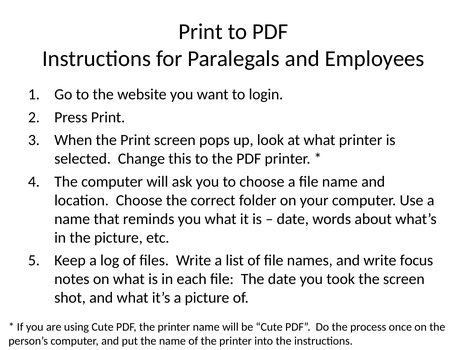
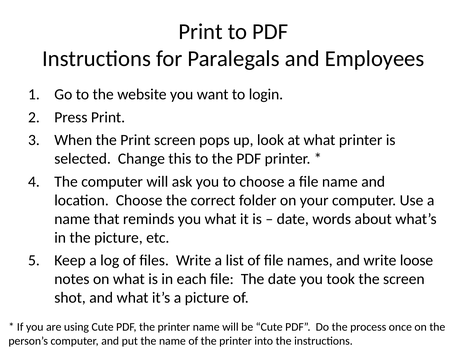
focus: focus -> loose
